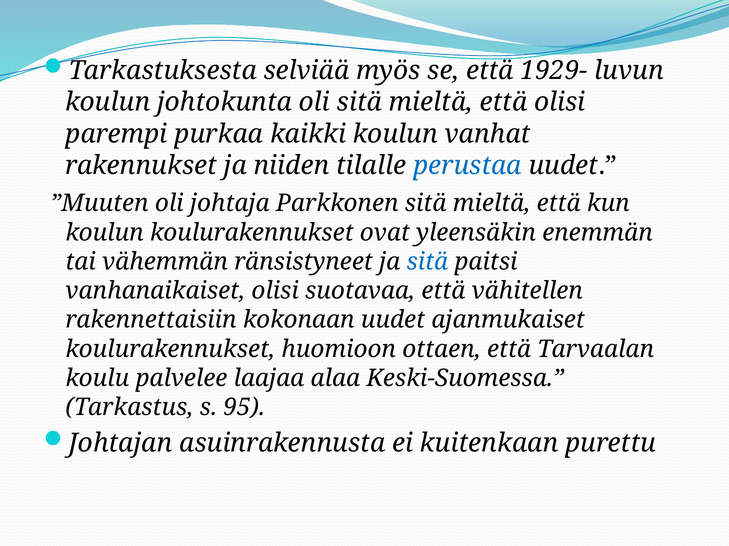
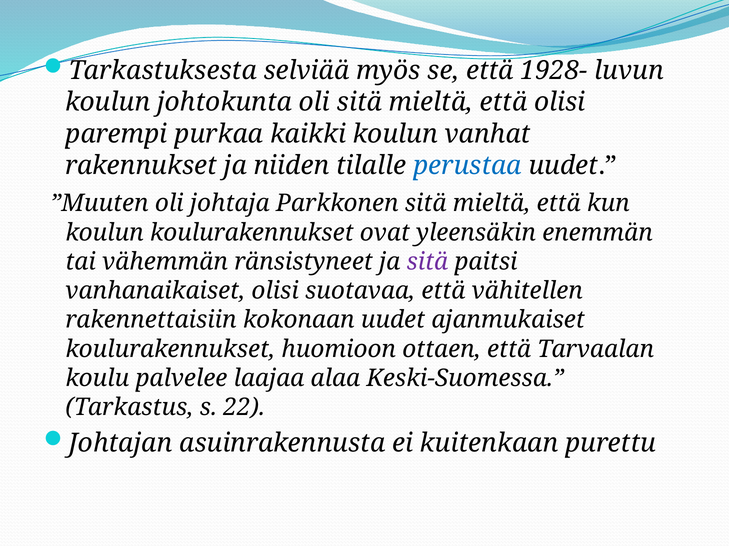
1929-: 1929- -> 1928-
sitä at (427, 262) colour: blue -> purple
95: 95 -> 22
